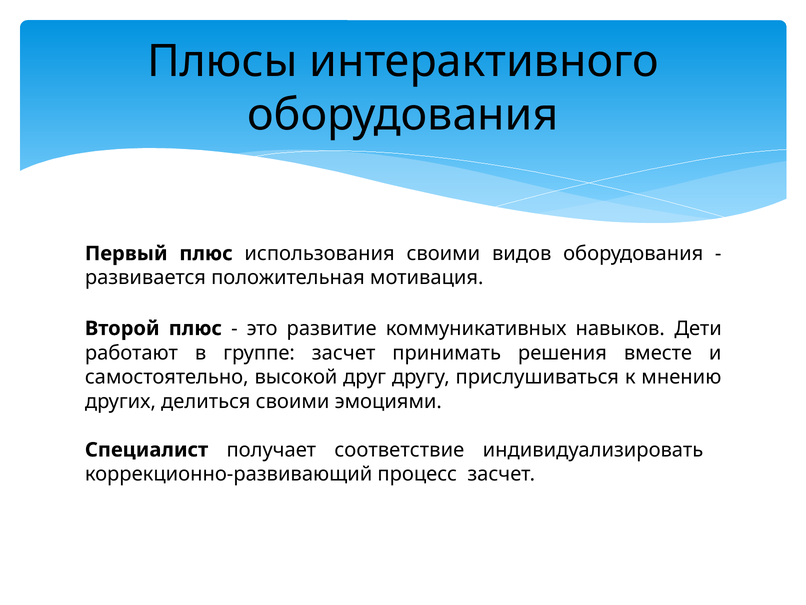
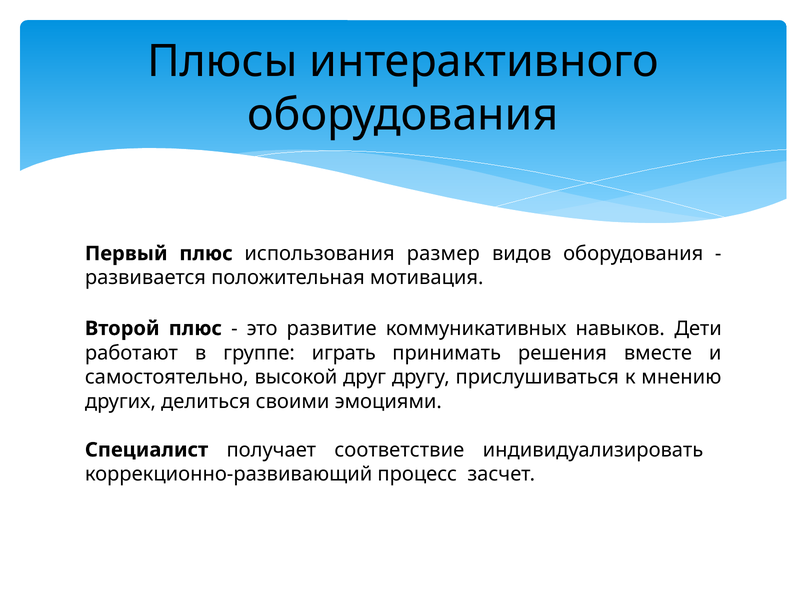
использования своими: своими -> размер
группе засчет: засчет -> играть
